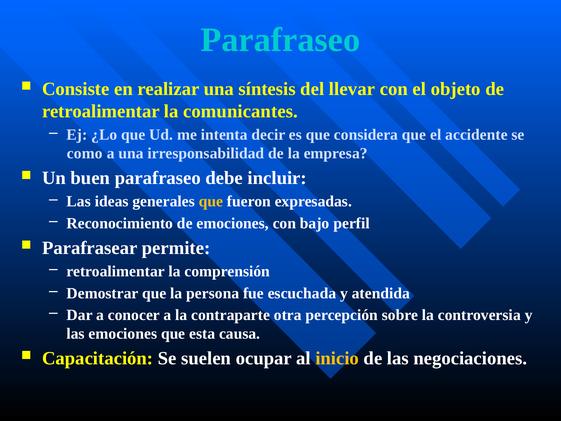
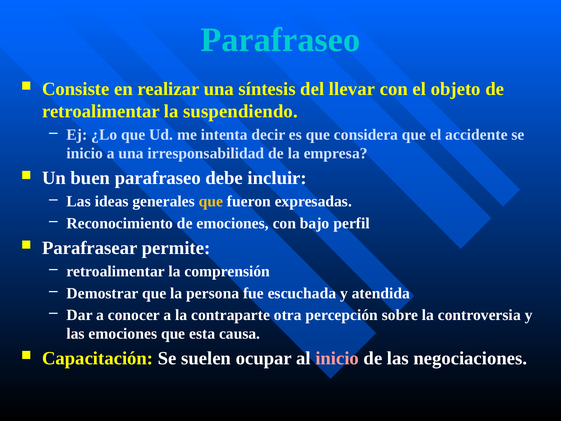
comunicantes: comunicantes -> suspendiendo
como at (85, 153): como -> inicio
inicio at (337, 358) colour: yellow -> pink
